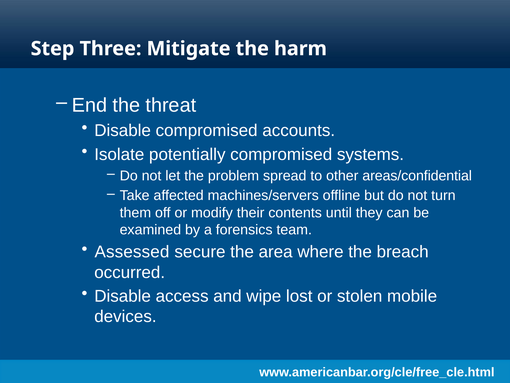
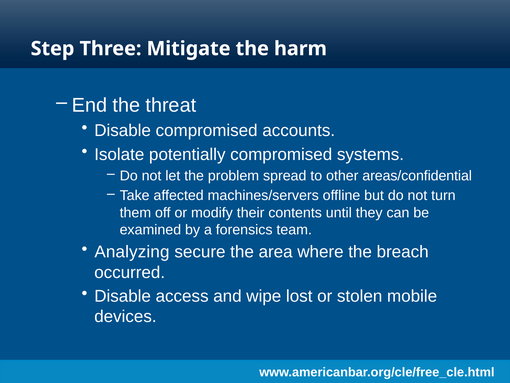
Assessed: Assessed -> Analyzing
